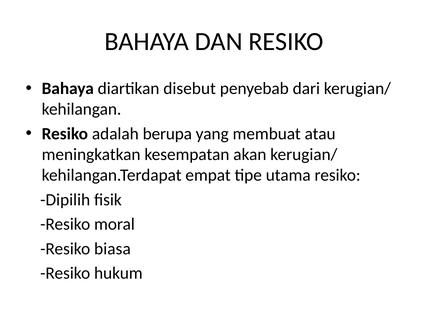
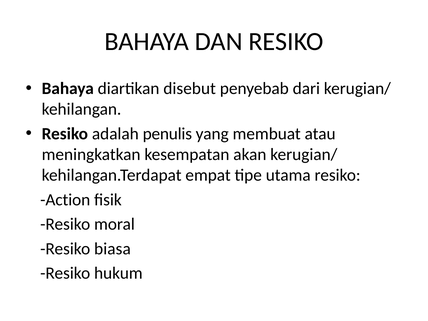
berupa: berupa -> penulis
Dipilih: Dipilih -> Action
